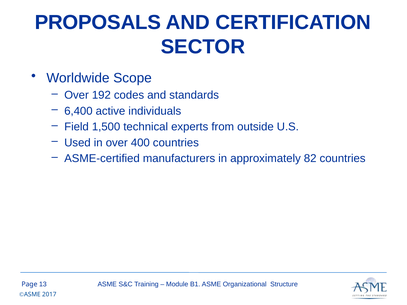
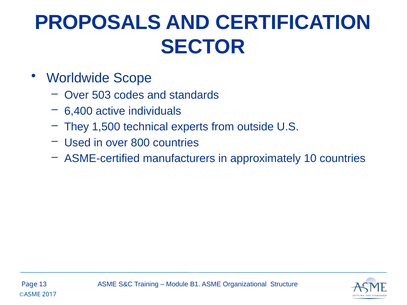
192: 192 -> 503
Field: Field -> They
400: 400 -> 800
82: 82 -> 10
